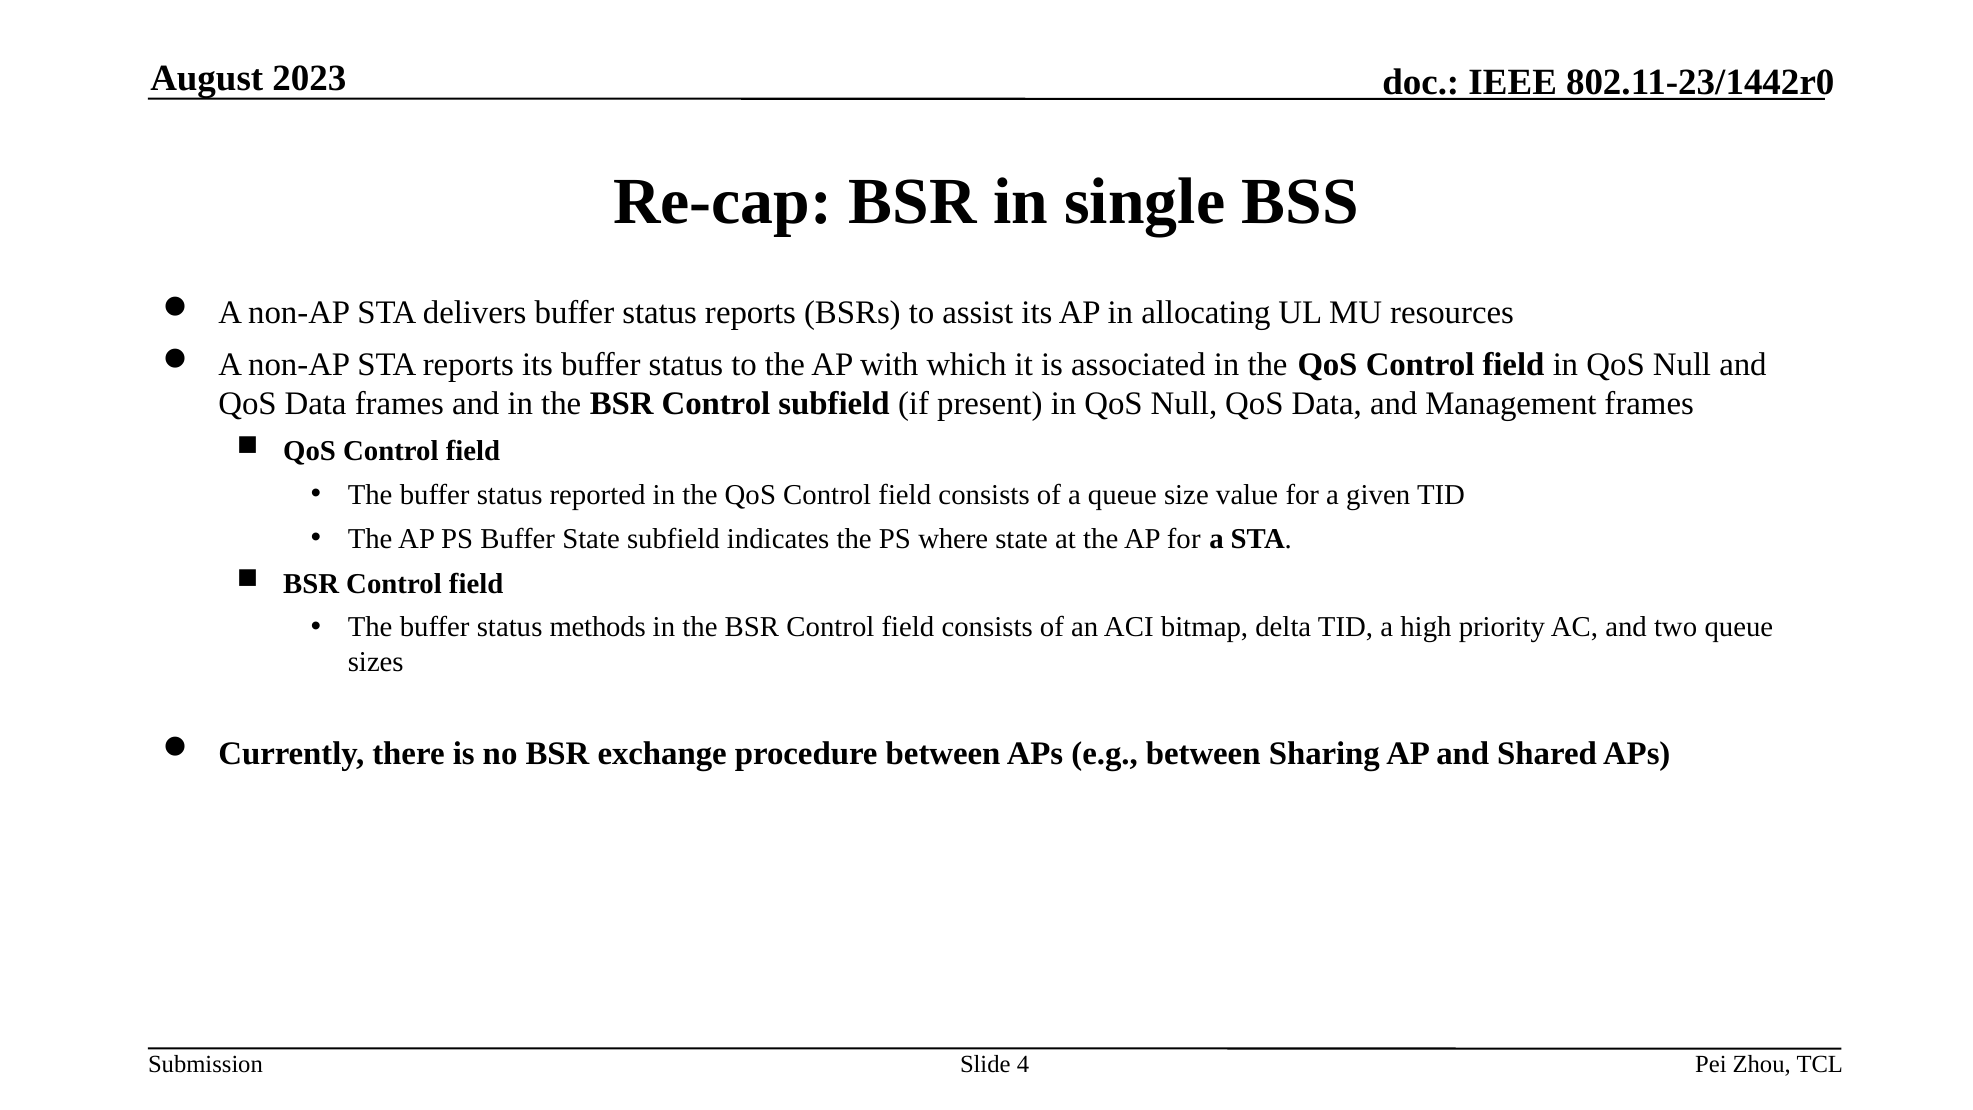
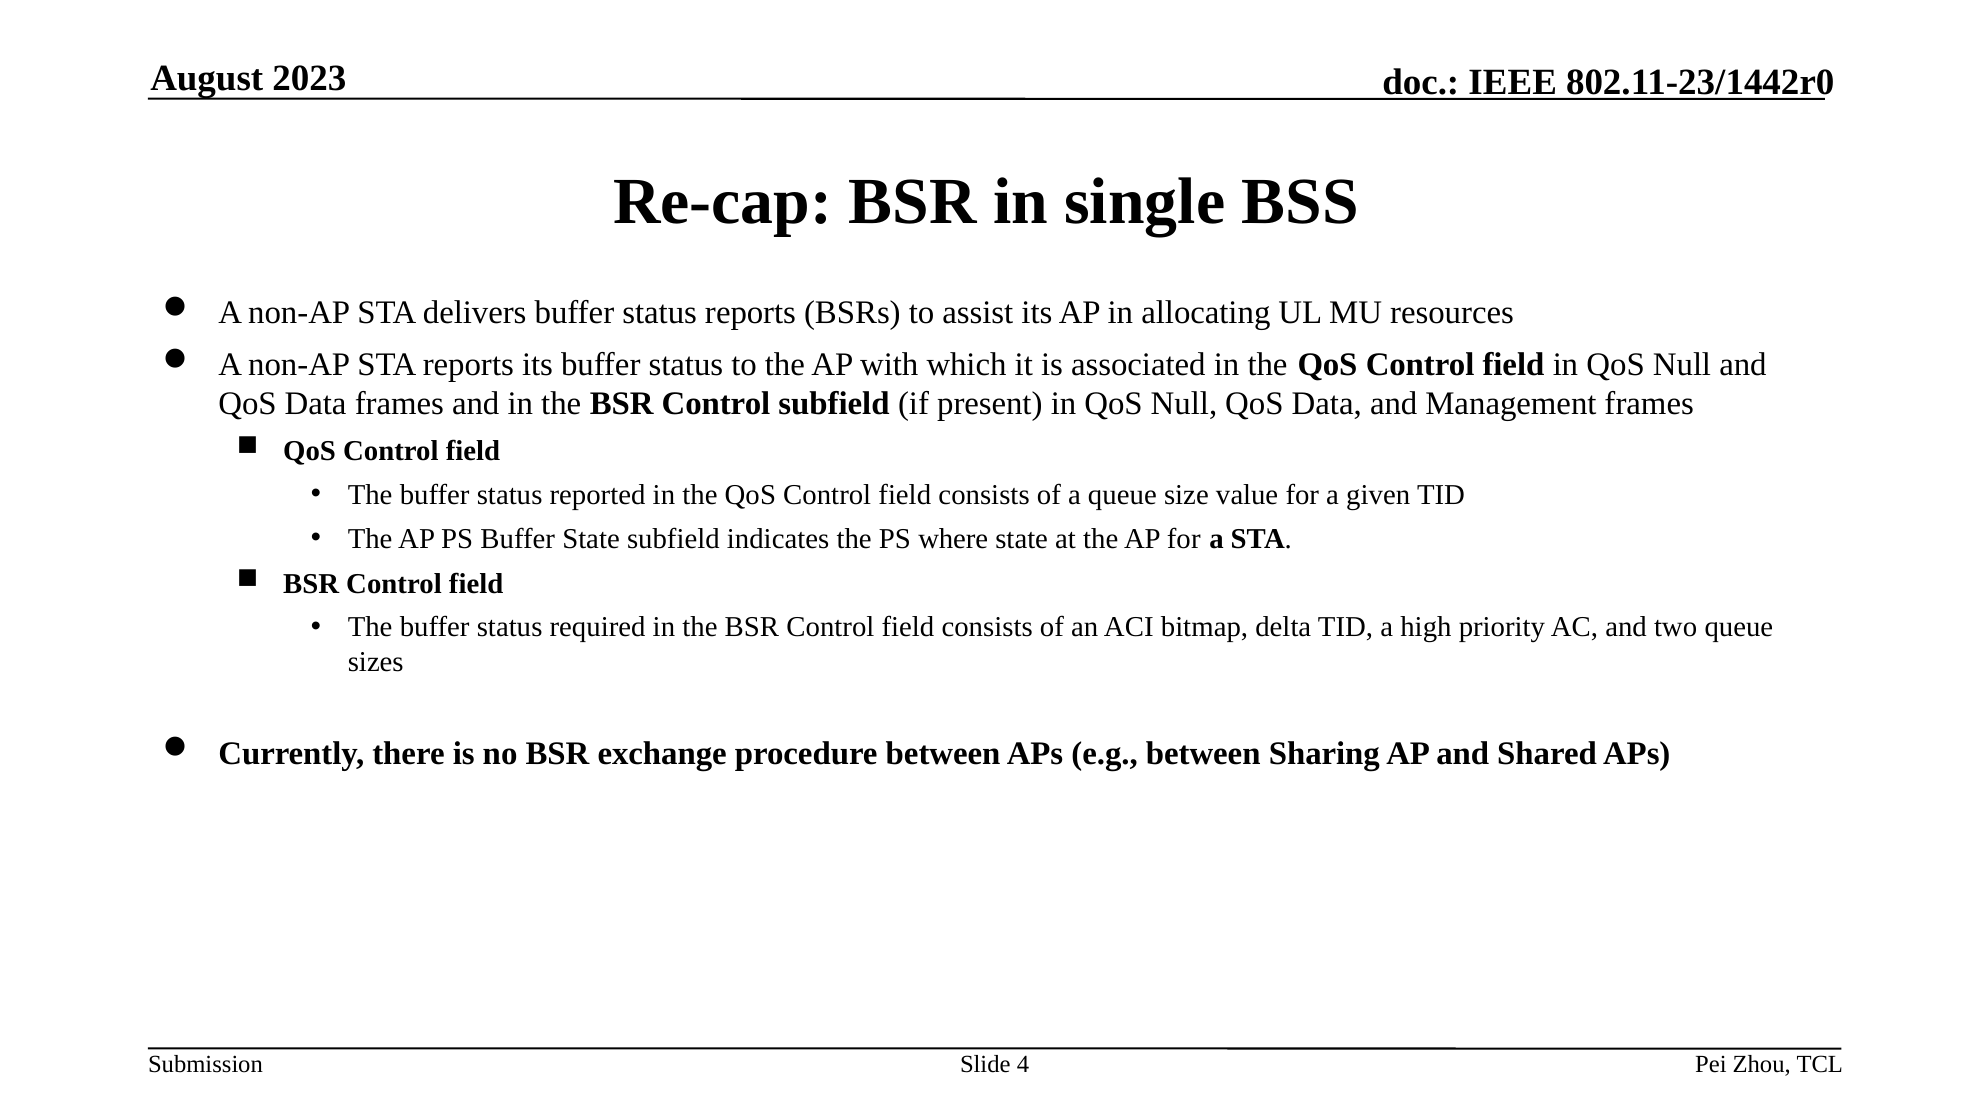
methods: methods -> required
